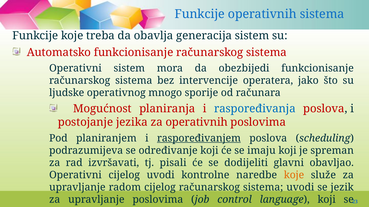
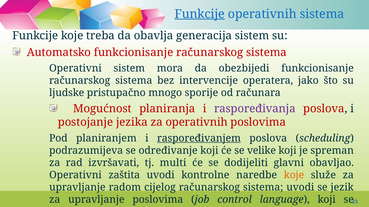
Funkcije at (200, 14) underline: none -> present
ljudske operativnog: operativnog -> pristupačno
raspoređivanja colour: blue -> purple
imaju: imaju -> velike
pisali: pisali -> multi
Operativni cijelog: cijelog -> zaštita
